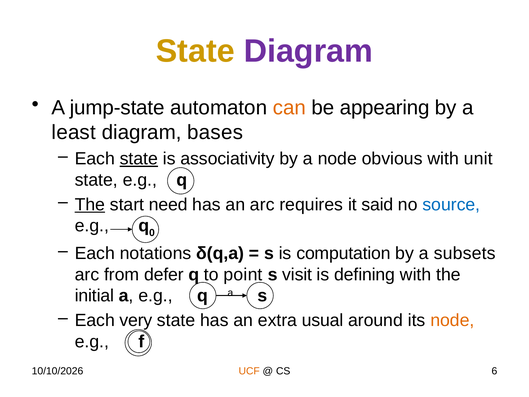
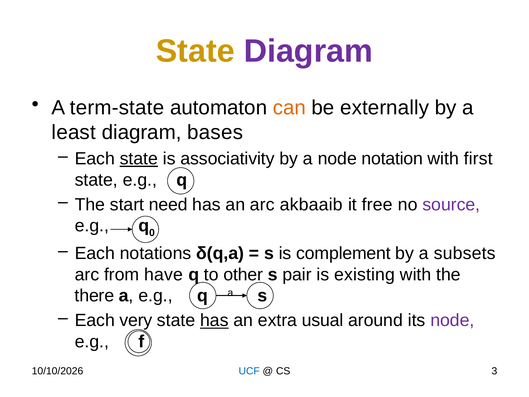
jump-state: jump-state -> term-state
appearing: appearing -> externally
obvious: obvious -> notation
unit: unit -> first
The at (90, 204) underline: present -> none
requires: requires -> akbaaib
said: said -> free
source colour: blue -> purple
computation: computation -> complement
defer: defer -> have
point: point -> other
visit: visit -> pair
defining: defining -> existing
initial: initial -> there
has at (214, 320) underline: none -> present
node at (452, 320) colour: orange -> purple
UCF colour: orange -> blue
6: 6 -> 3
